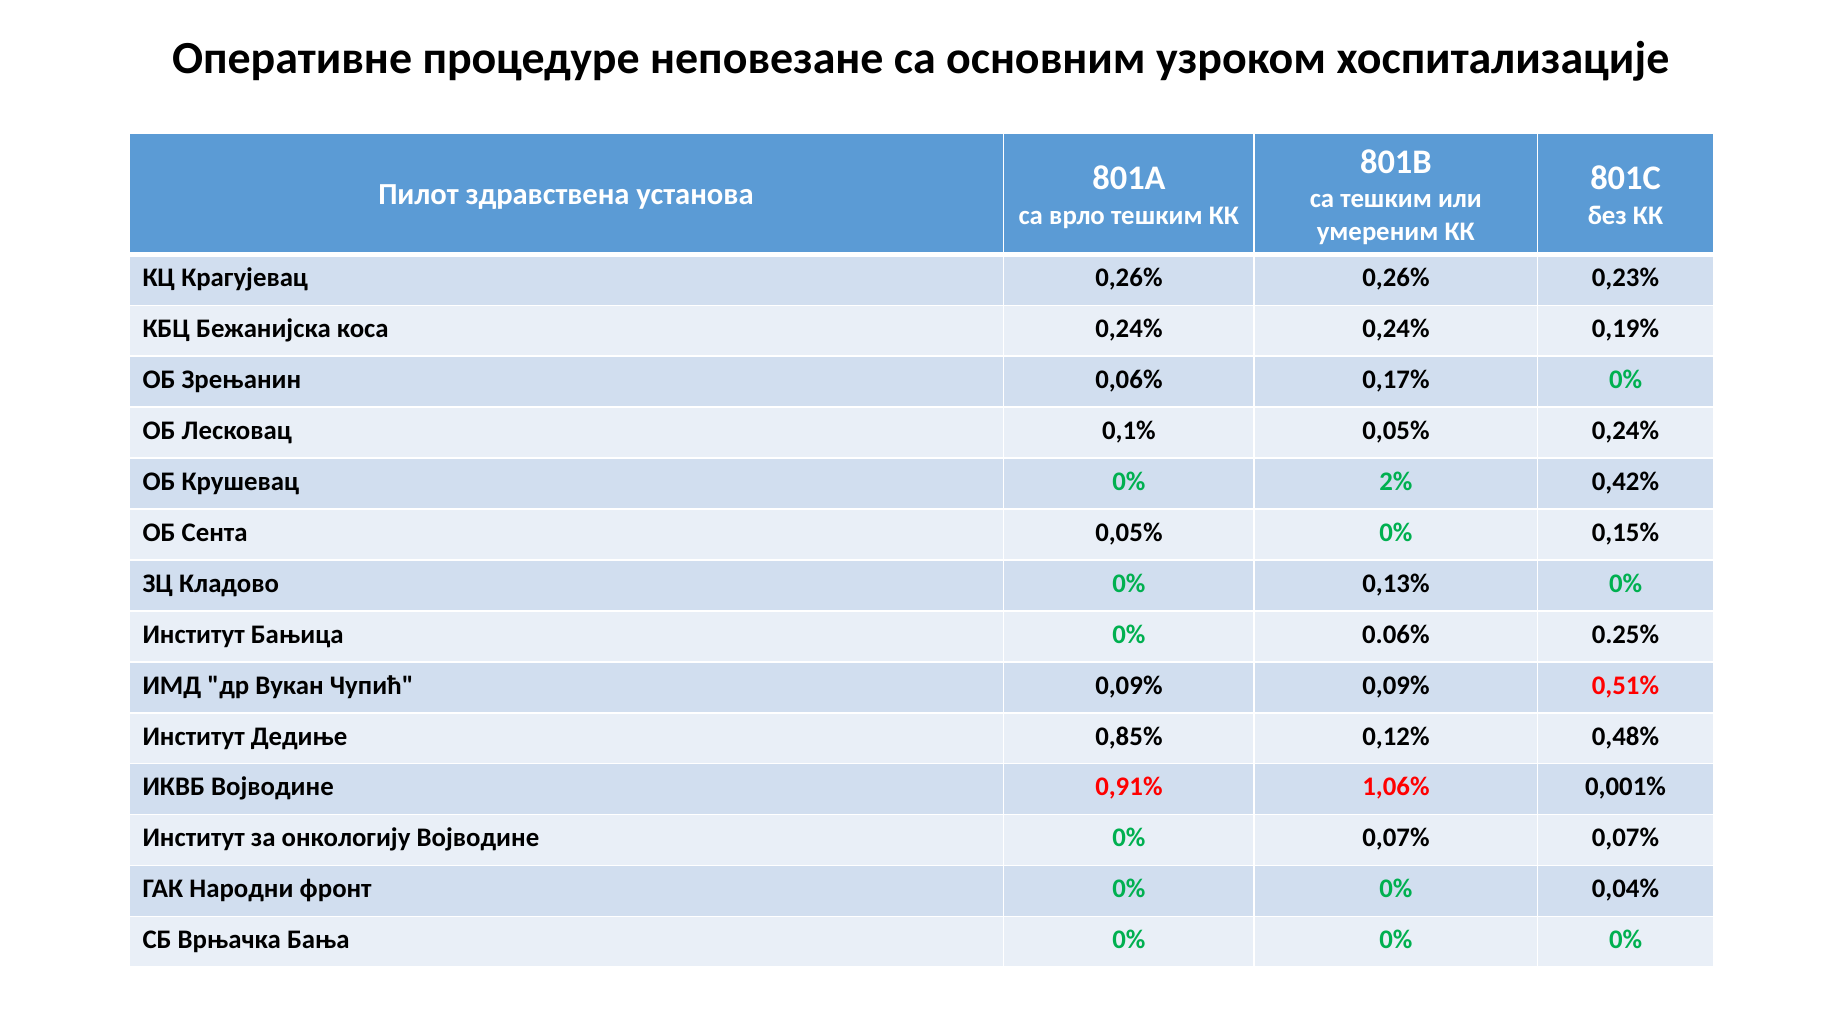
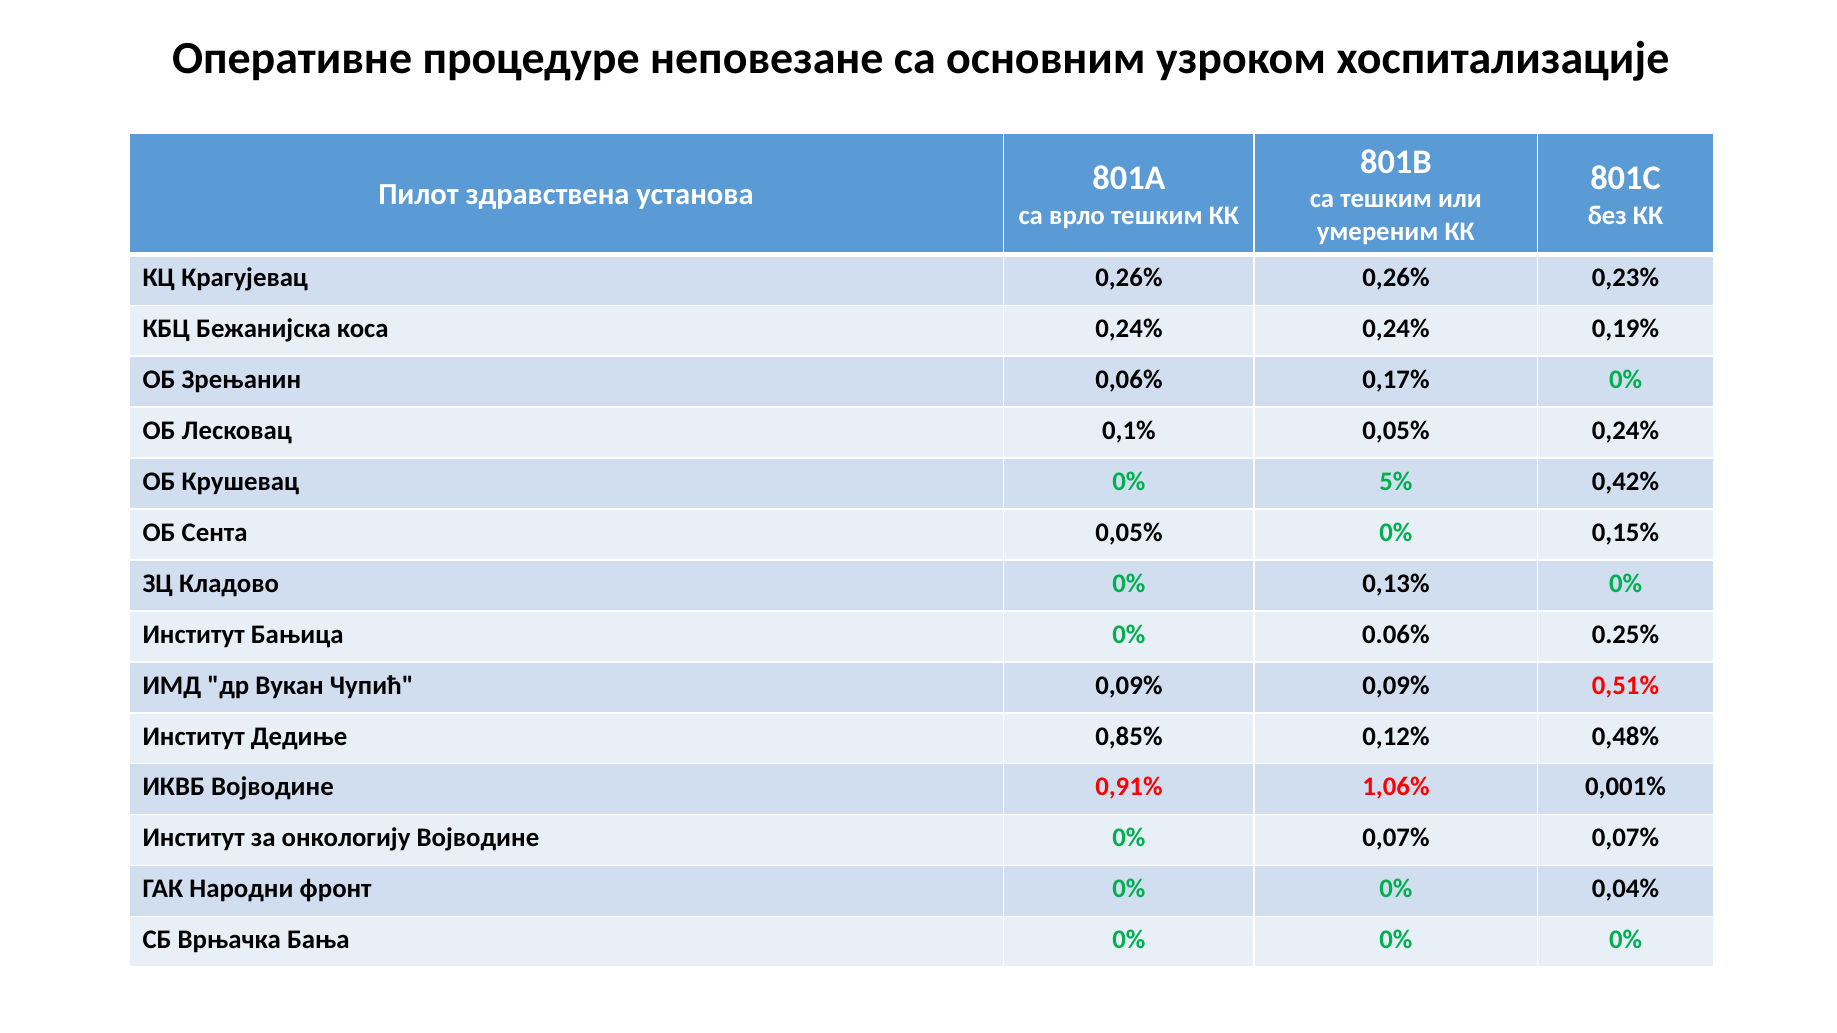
2%: 2% -> 5%
